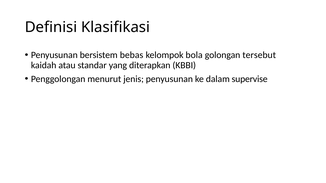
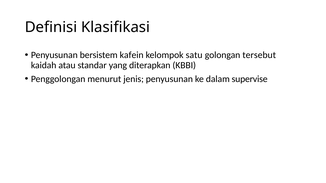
bebas: bebas -> kafein
bola: bola -> satu
